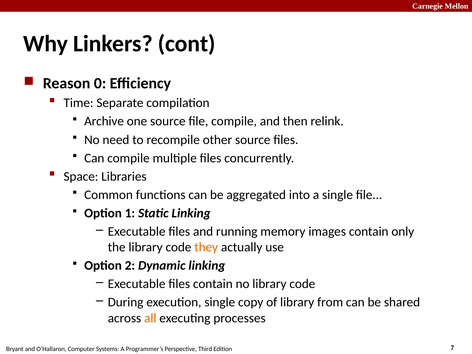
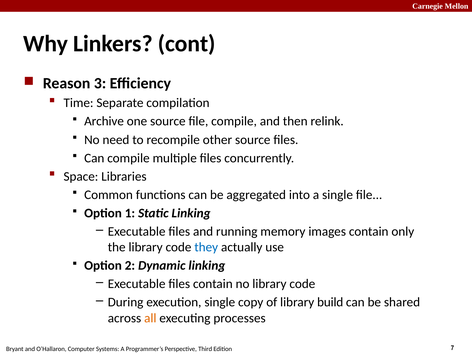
0: 0 -> 3
they colour: orange -> blue
from: from -> build
